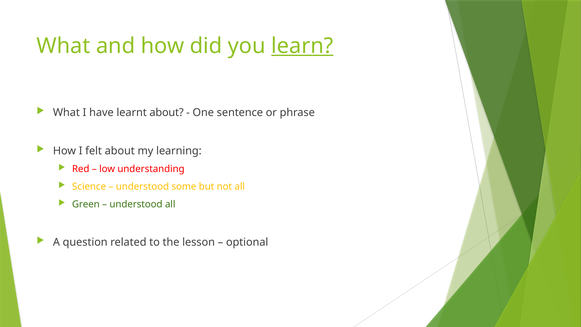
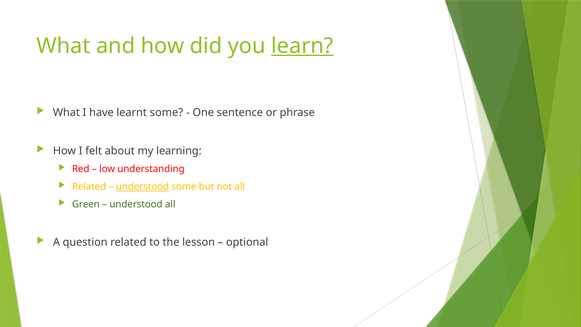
learnt about: about -> some
Science at (89, 187): Science -> Related
understood at (142, 187) underline: none -> present
